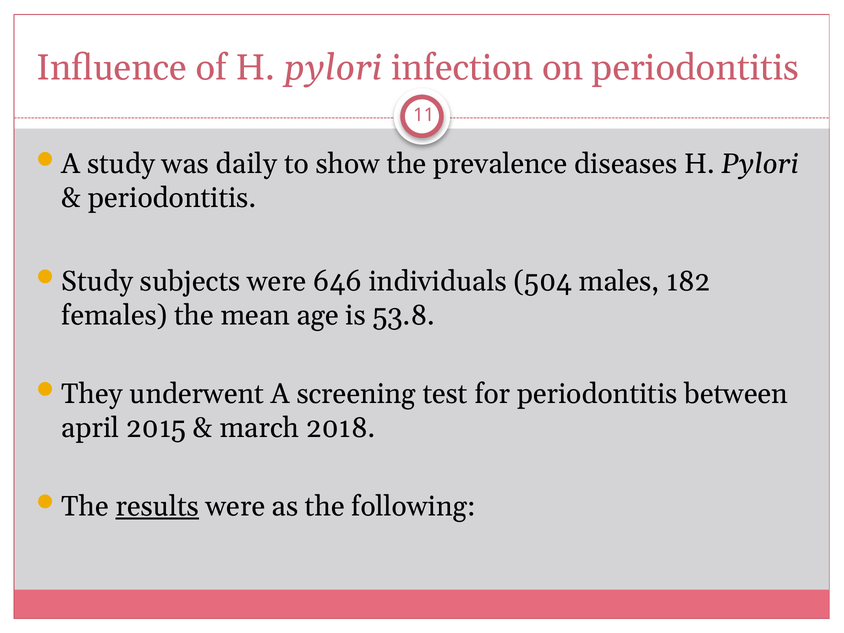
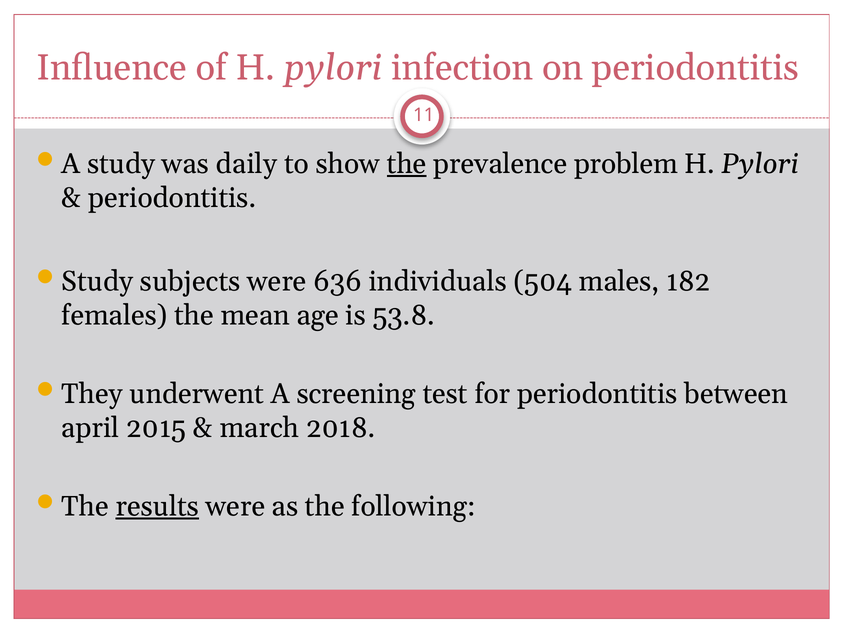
the at (407, 164) underline: none -> present
diseases: diseases -> problem
646: 646 -> 636
